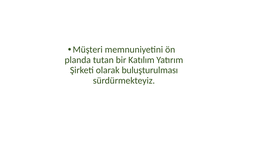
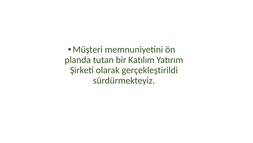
buluşturulması: buluşturulması -> gerçekleştirildi
